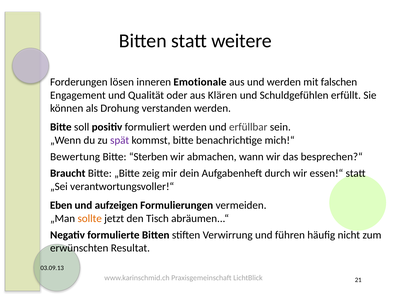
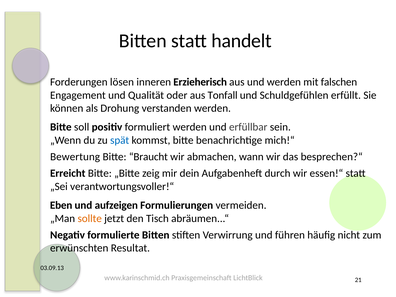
weitere: weitere -> handelt
Emotionale: Emotionale -> Erzieherisch
Klären: Klären -> Tonfall
spät colour: purple -> blue
Sterben: Sterben -> Braucht
Braucht: Braucht -> Erreicht
